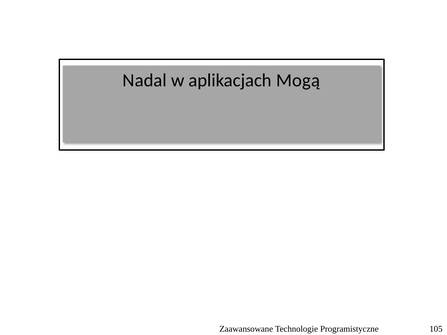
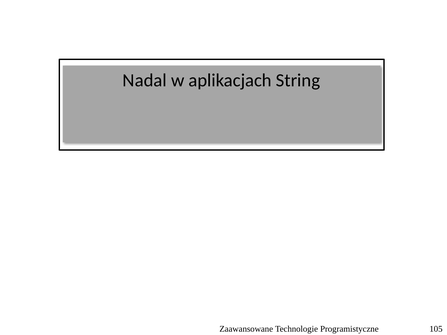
Mogą: Mogą -> String
